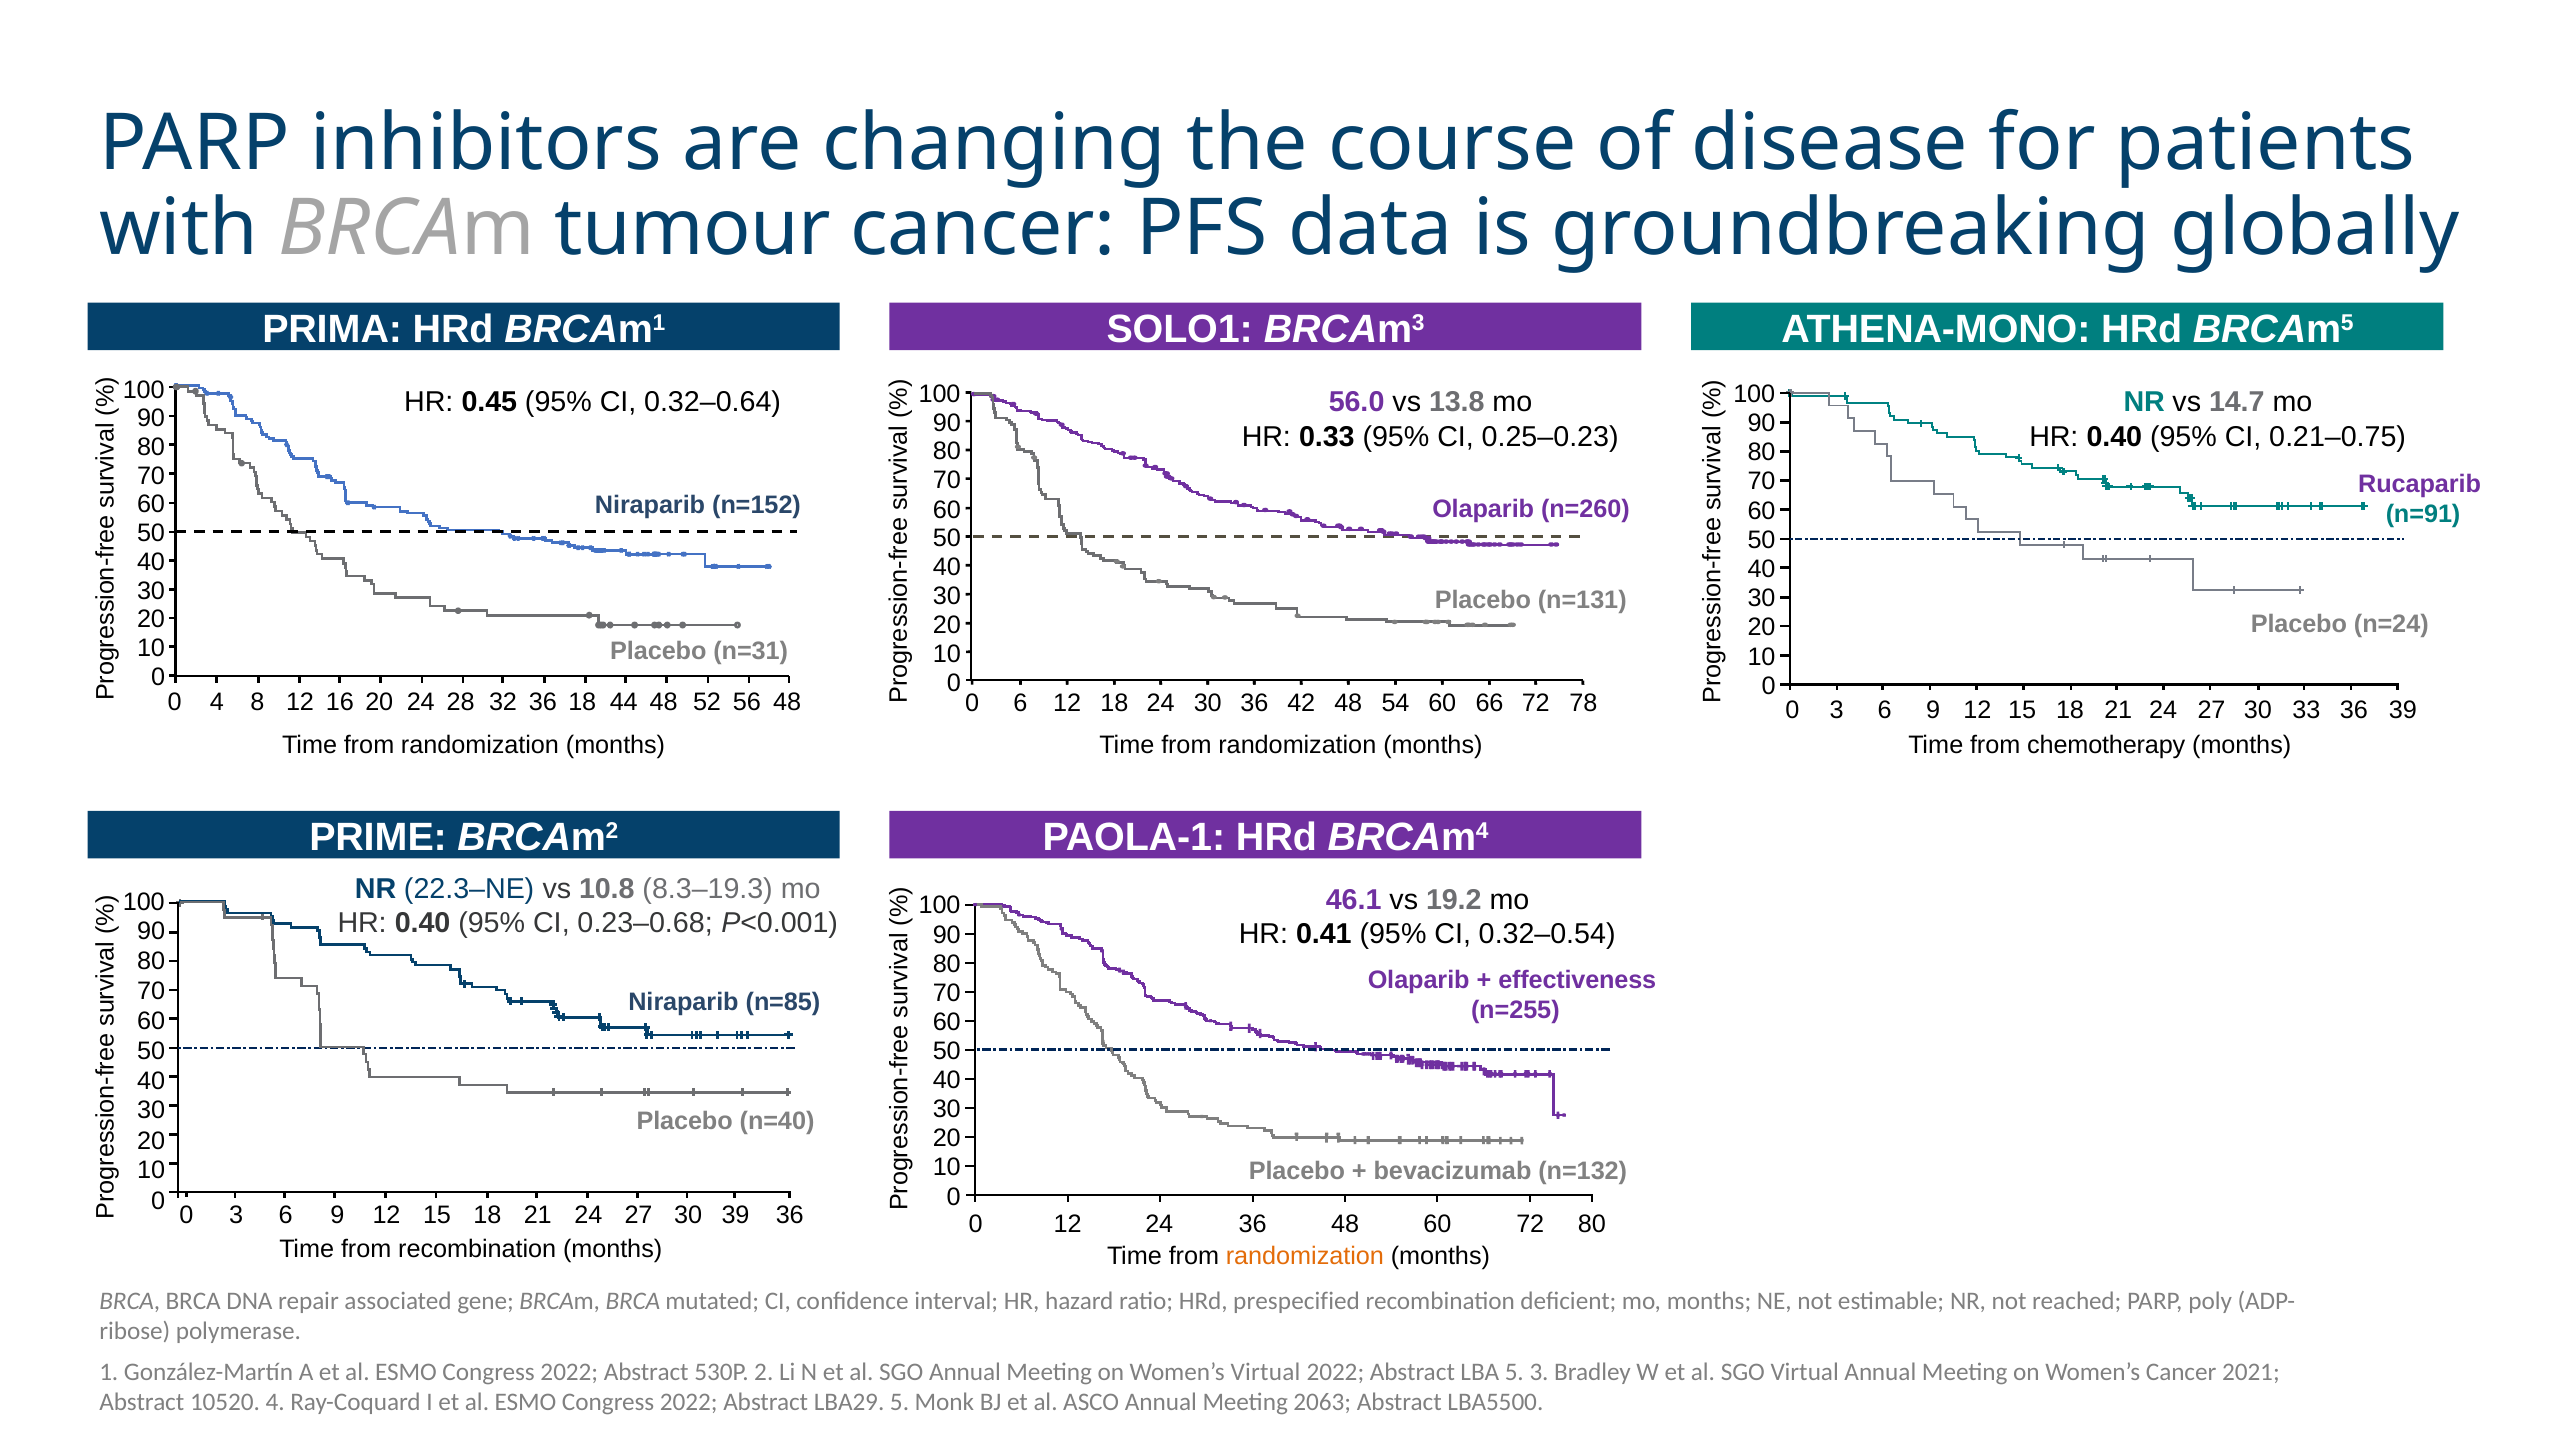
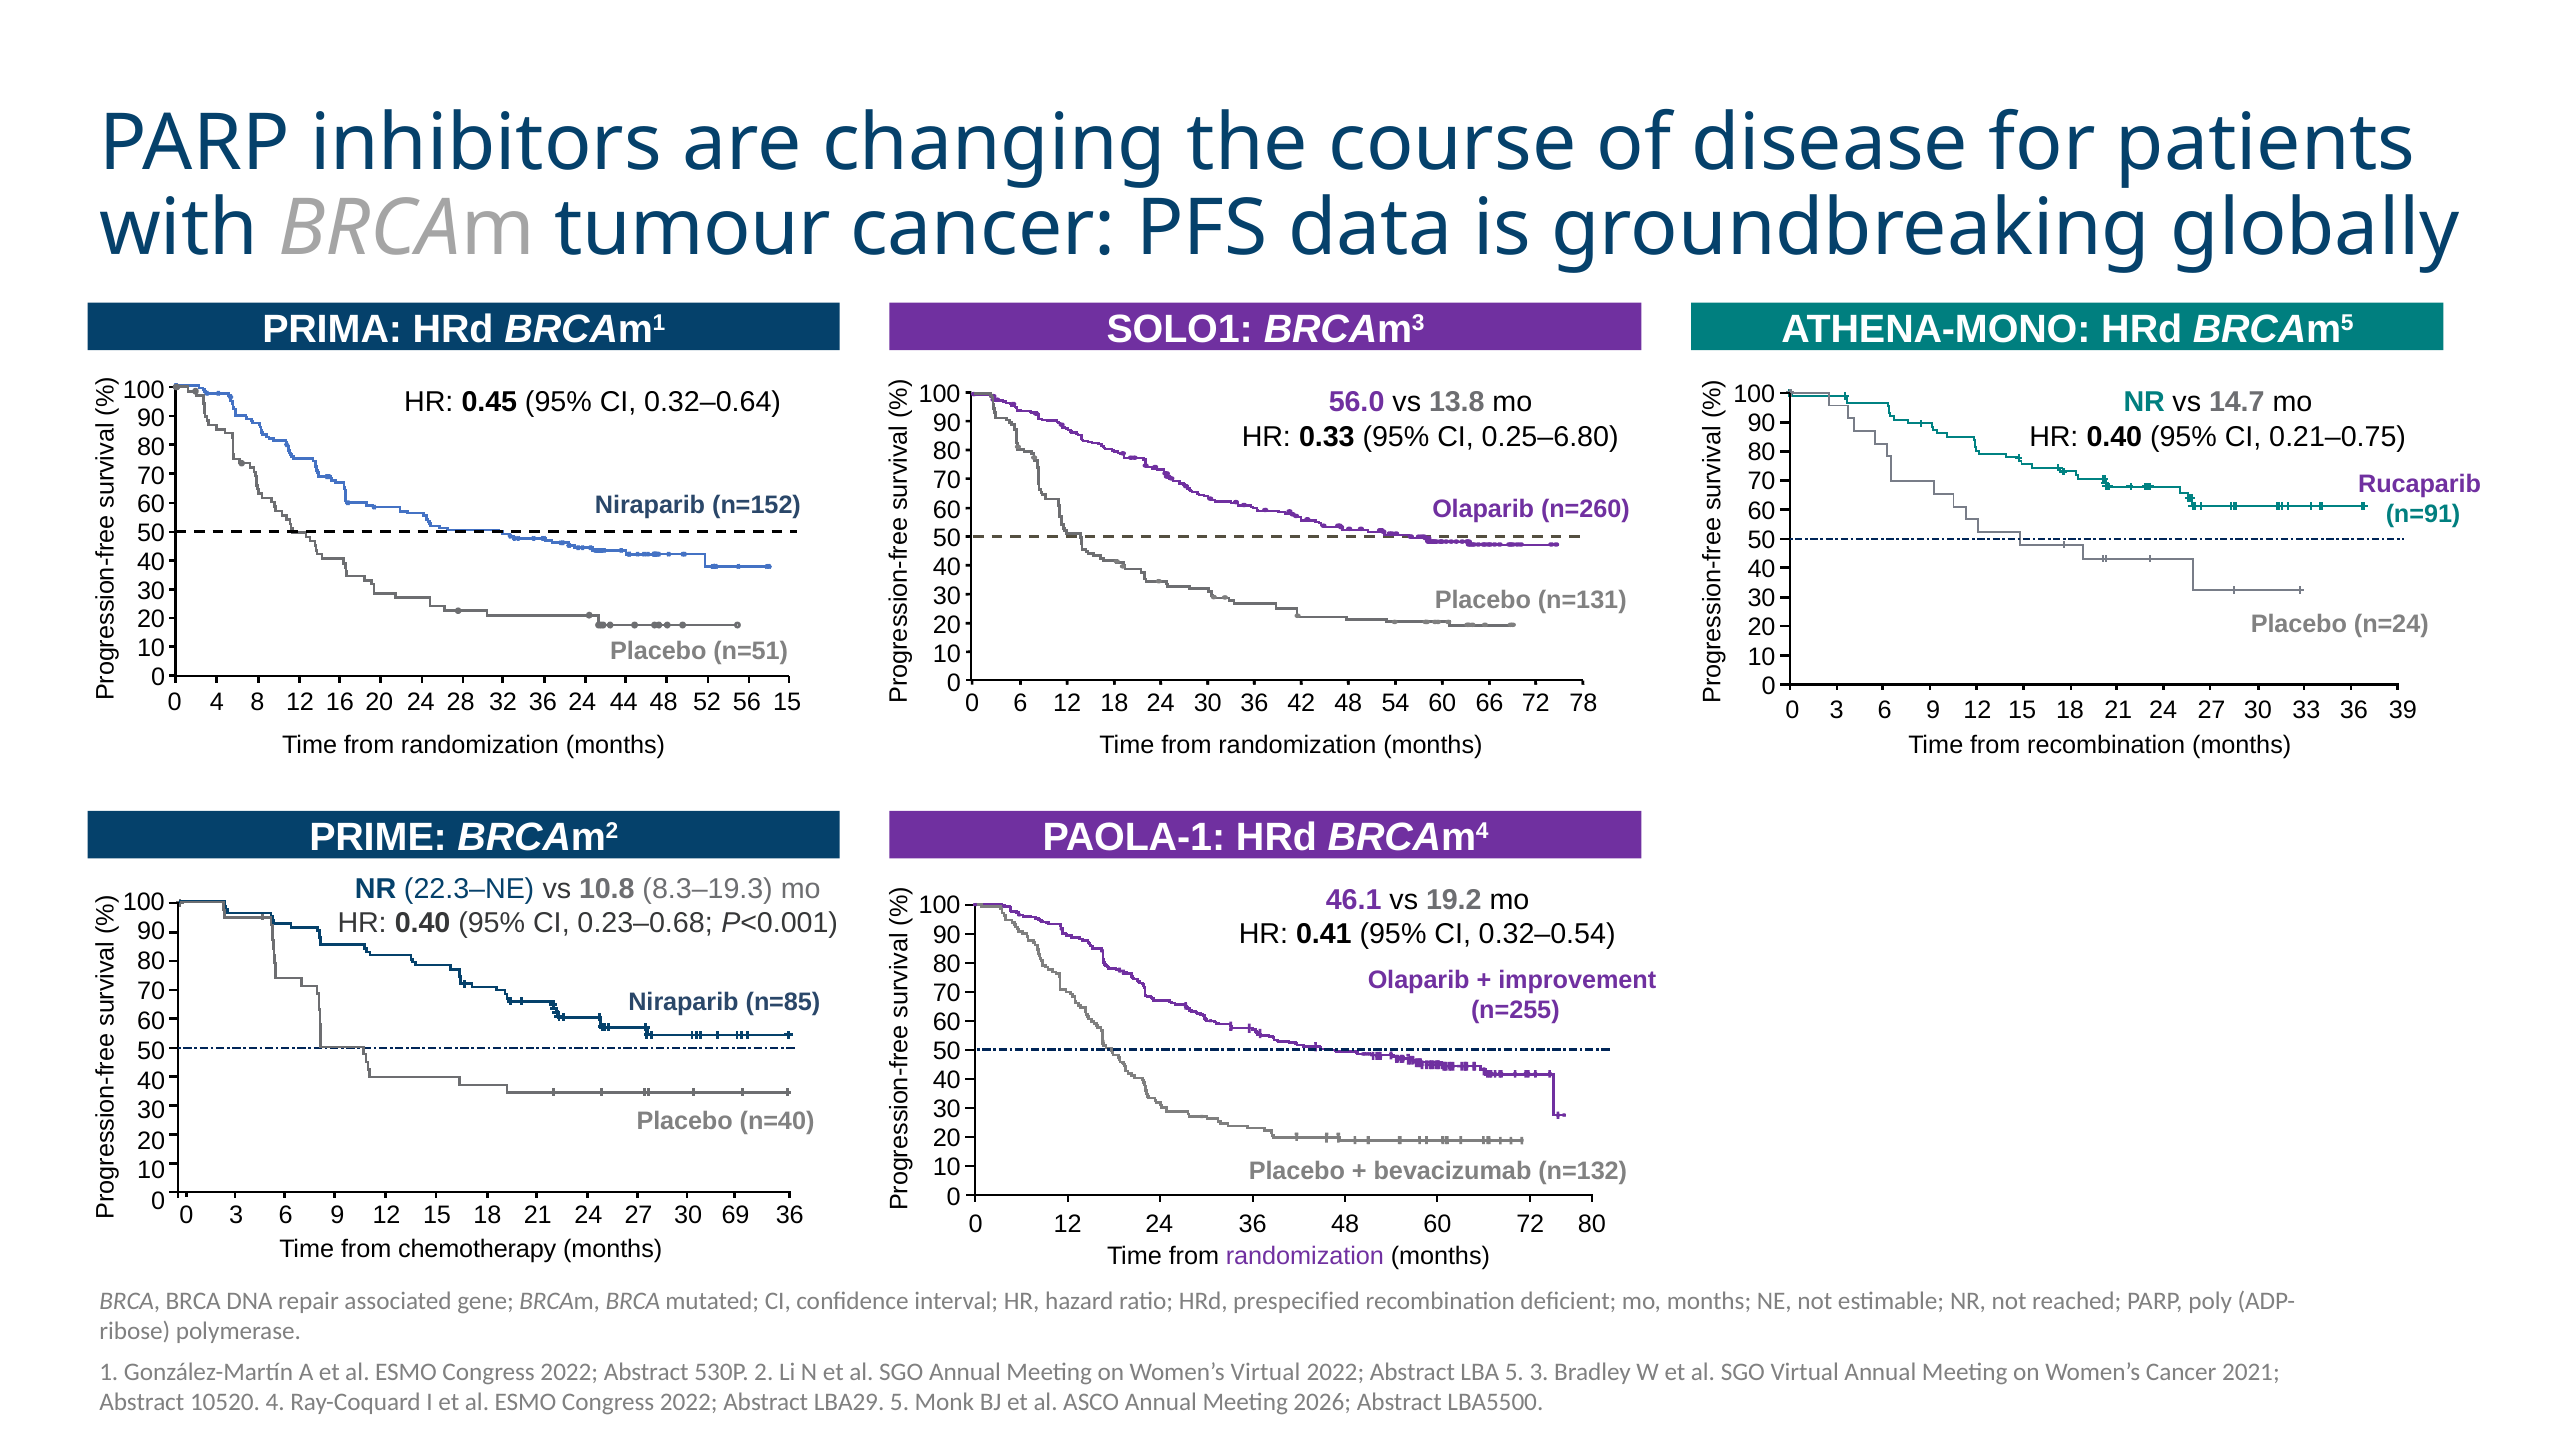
0.25–0.23: 0.25–0.23 -> 0.25–6.80
n=31: n=31 -> n=51
36 18: 18 -> 24
56 48: 48 -> 15
from chemotherapy: chemotherapy -> recombination
effectiveness: effectiveness -> improvement
30 39: 39 -> 69
from recombination: recombination -> chemotherapy
randomization at (1305, 1256) colour: orange -> purple
2063: 2063 -> 2026
